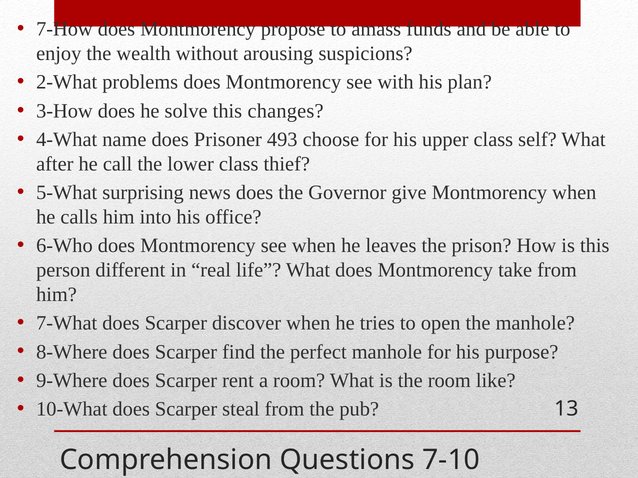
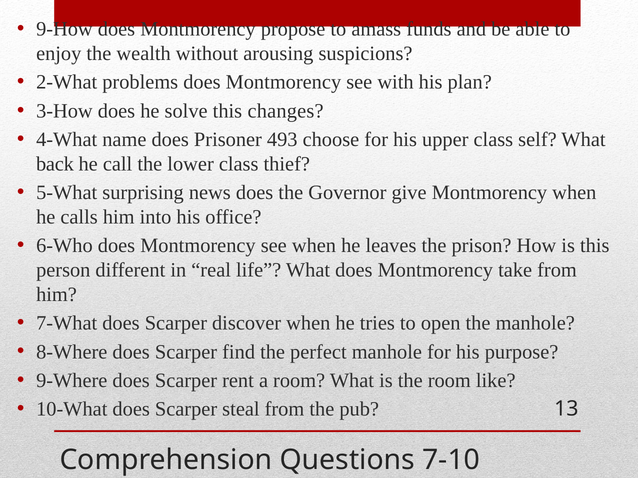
7-How: 7-How -> 9-How
after: after -> back
